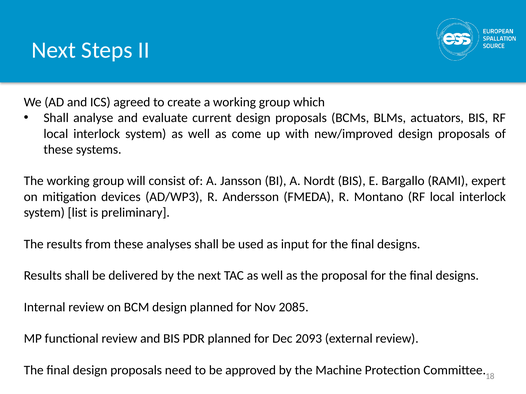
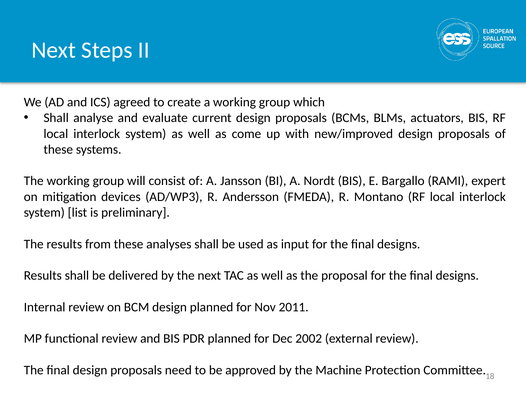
2085: 2085 -> 2011
2093: 2093 -> 2002
